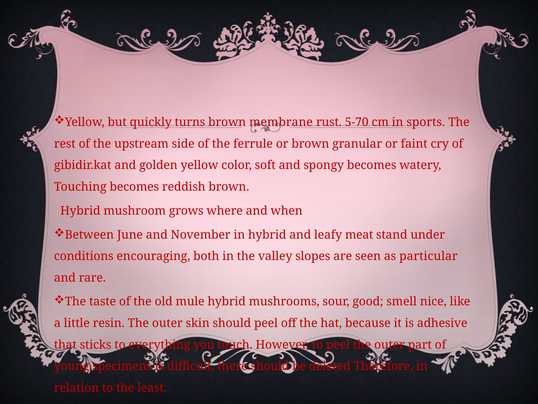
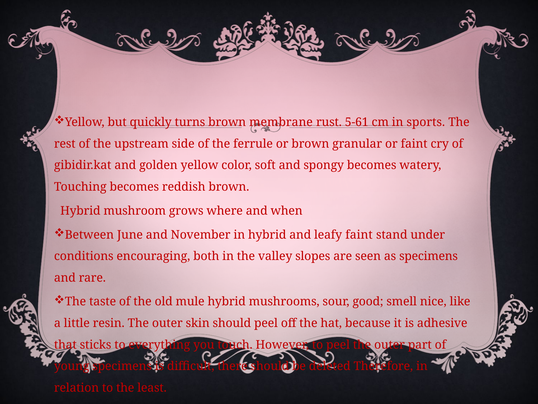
5-70: 5-70 -> 5-61
leafy meat: meat -> faint
as particular: particular -> specimens
